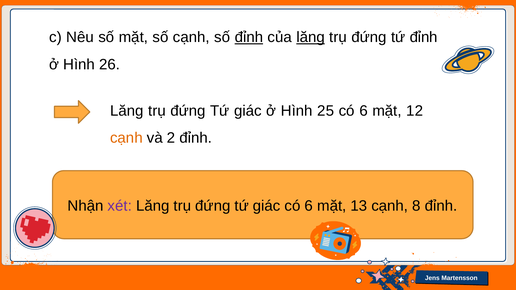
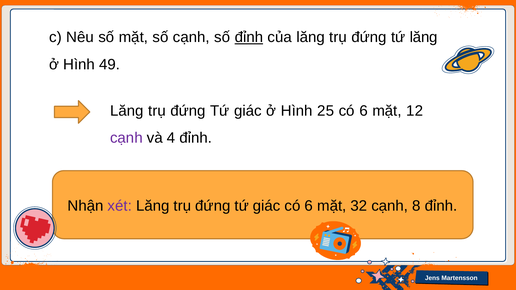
lăng at (311, 37) underline: present -> none
tứ đỉnh: đỉnh -> lăng
26: 26 -> 49
cạnh at (126, 138) colour: orange -> purple
2: 2 -> 4
13: 13 -> 32
